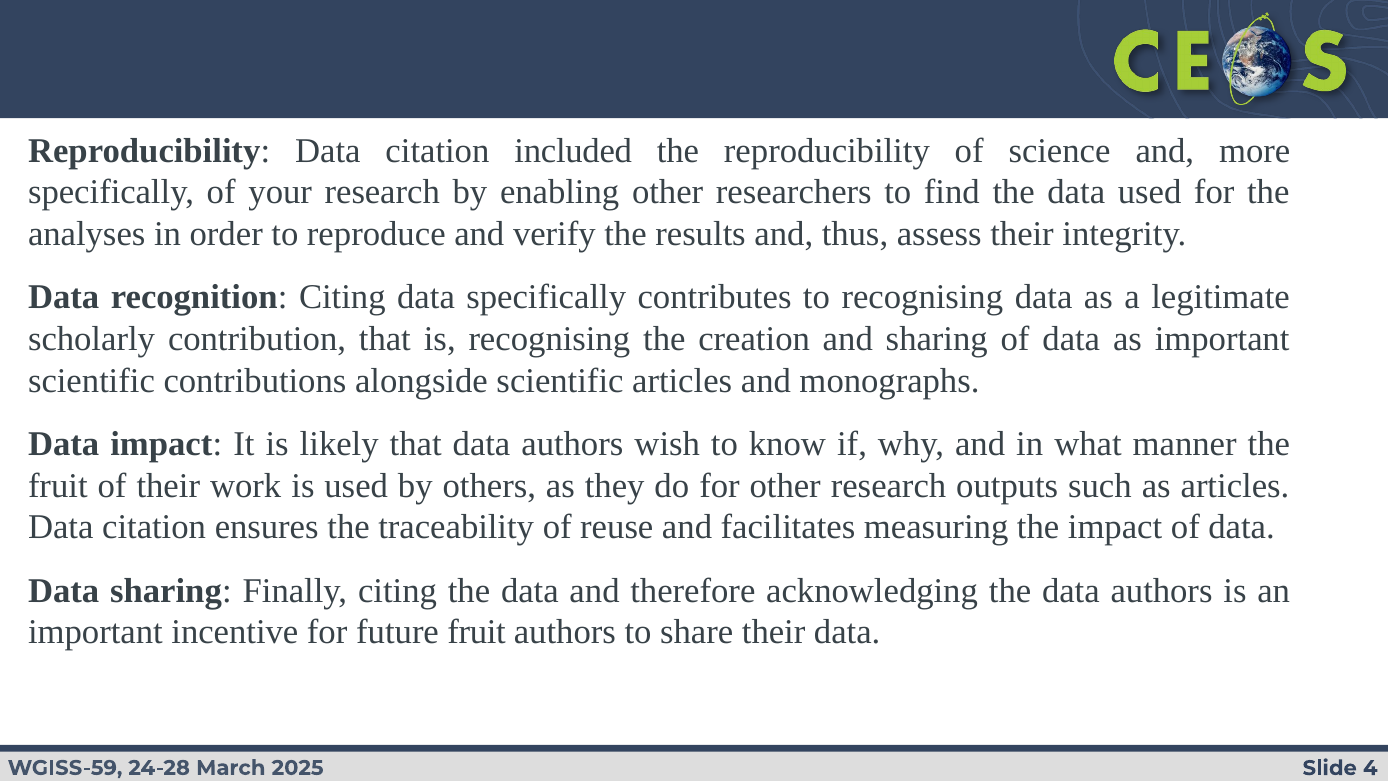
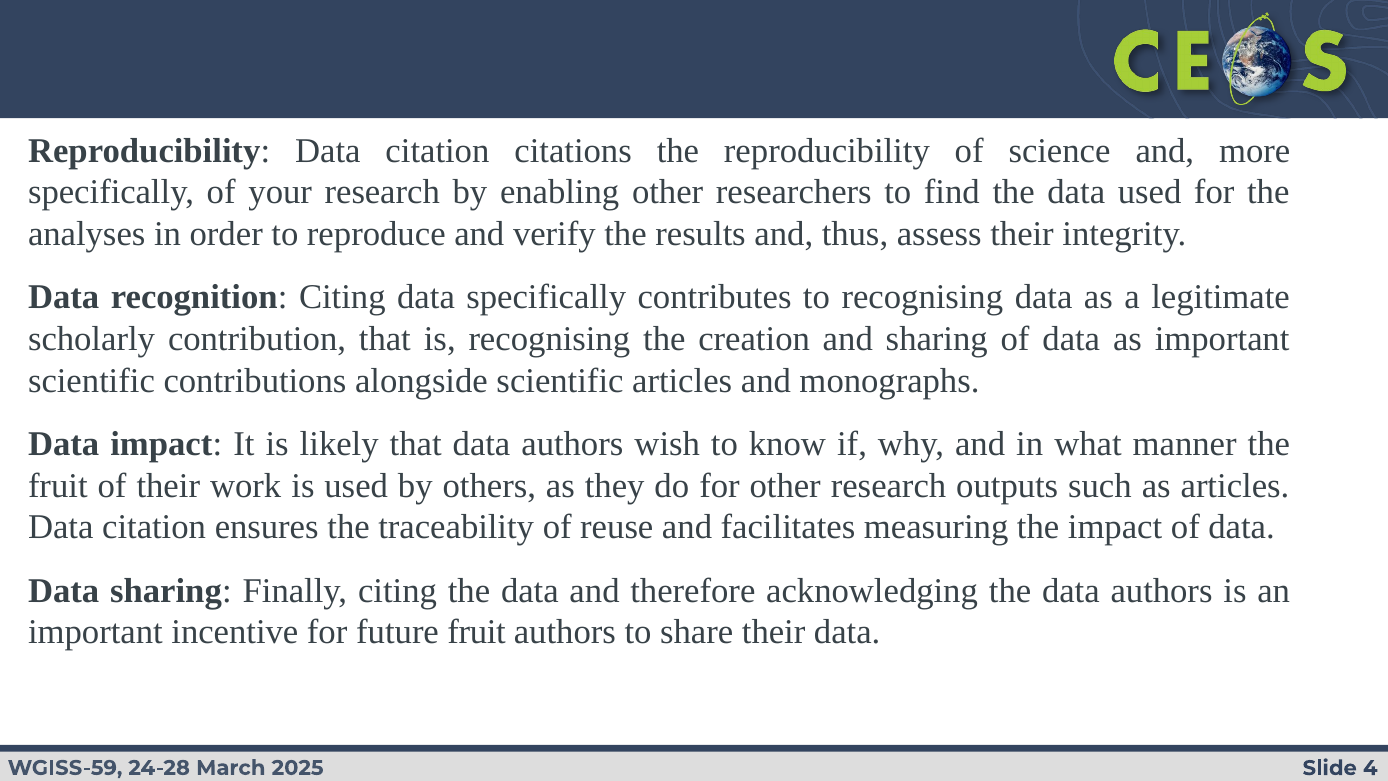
included: included -> citations
